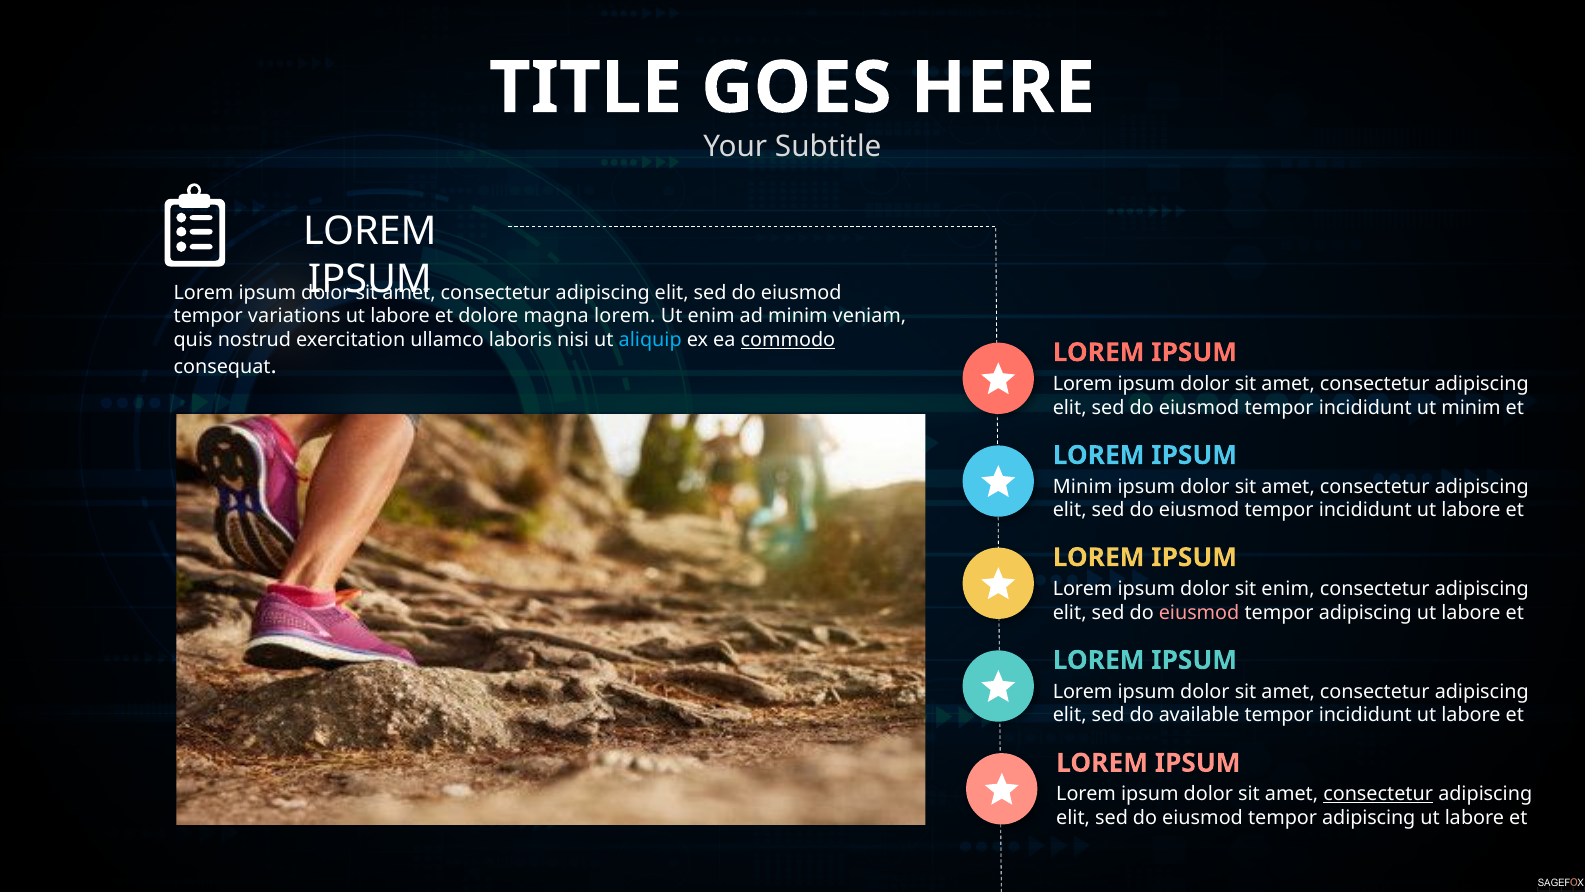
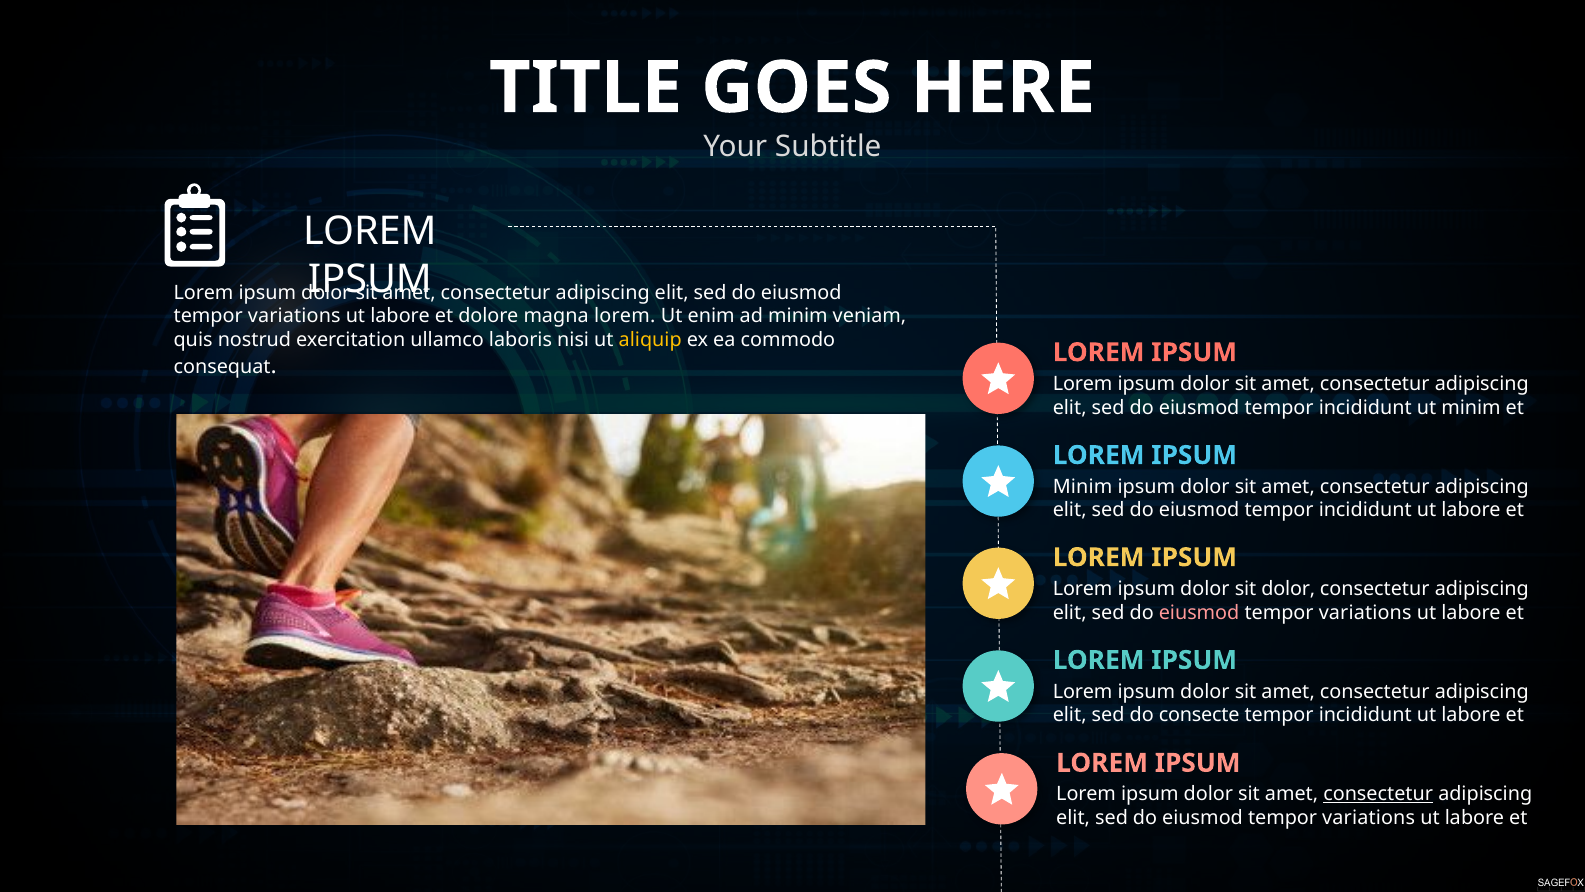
aliquip colour: light blue -> yellow
commodo underline: present -> none
sit enim: enim -> dolor
adipiscing at (1365, 612): adipiscing -> variations
available: available -> consecte
adipiscing at (1369, 818): adipiscing -> variations
